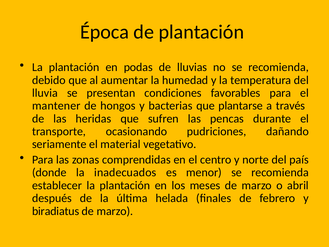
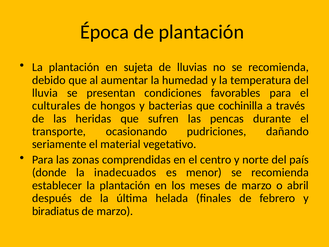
podas: podas -> sujeta
mantener: mantener -> culturales
plantarse: plantarse -> cochinilla
